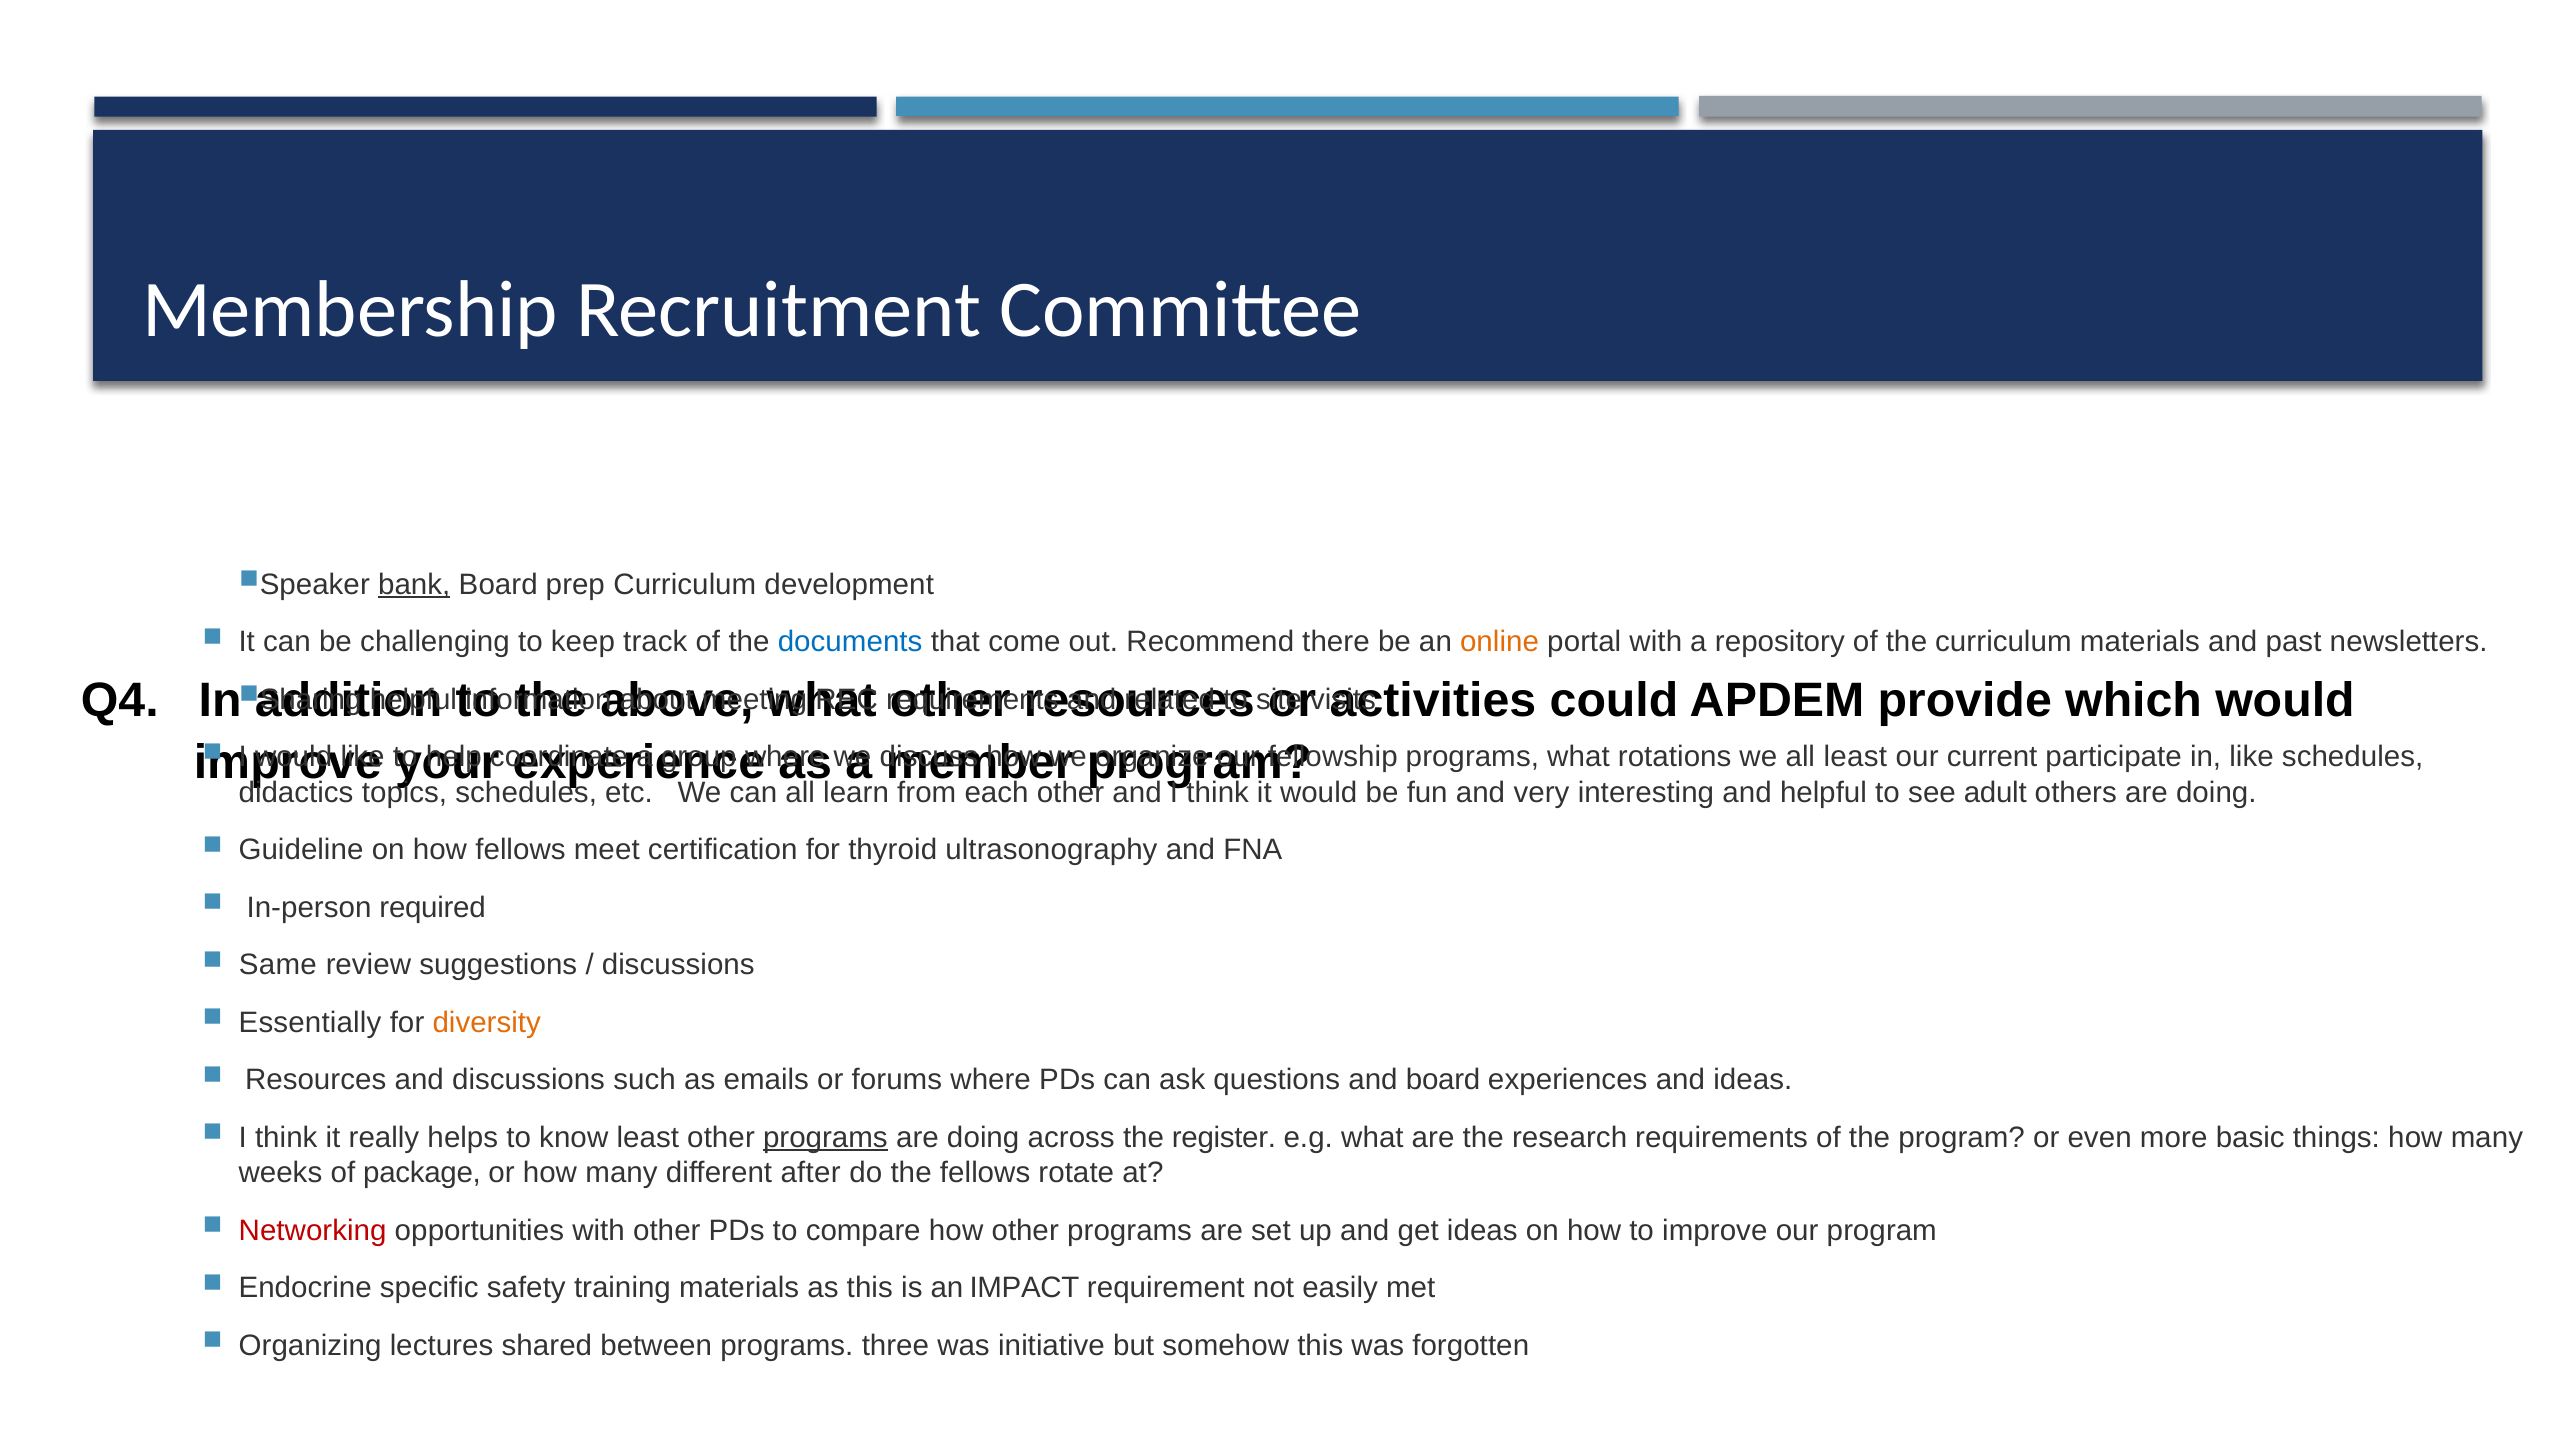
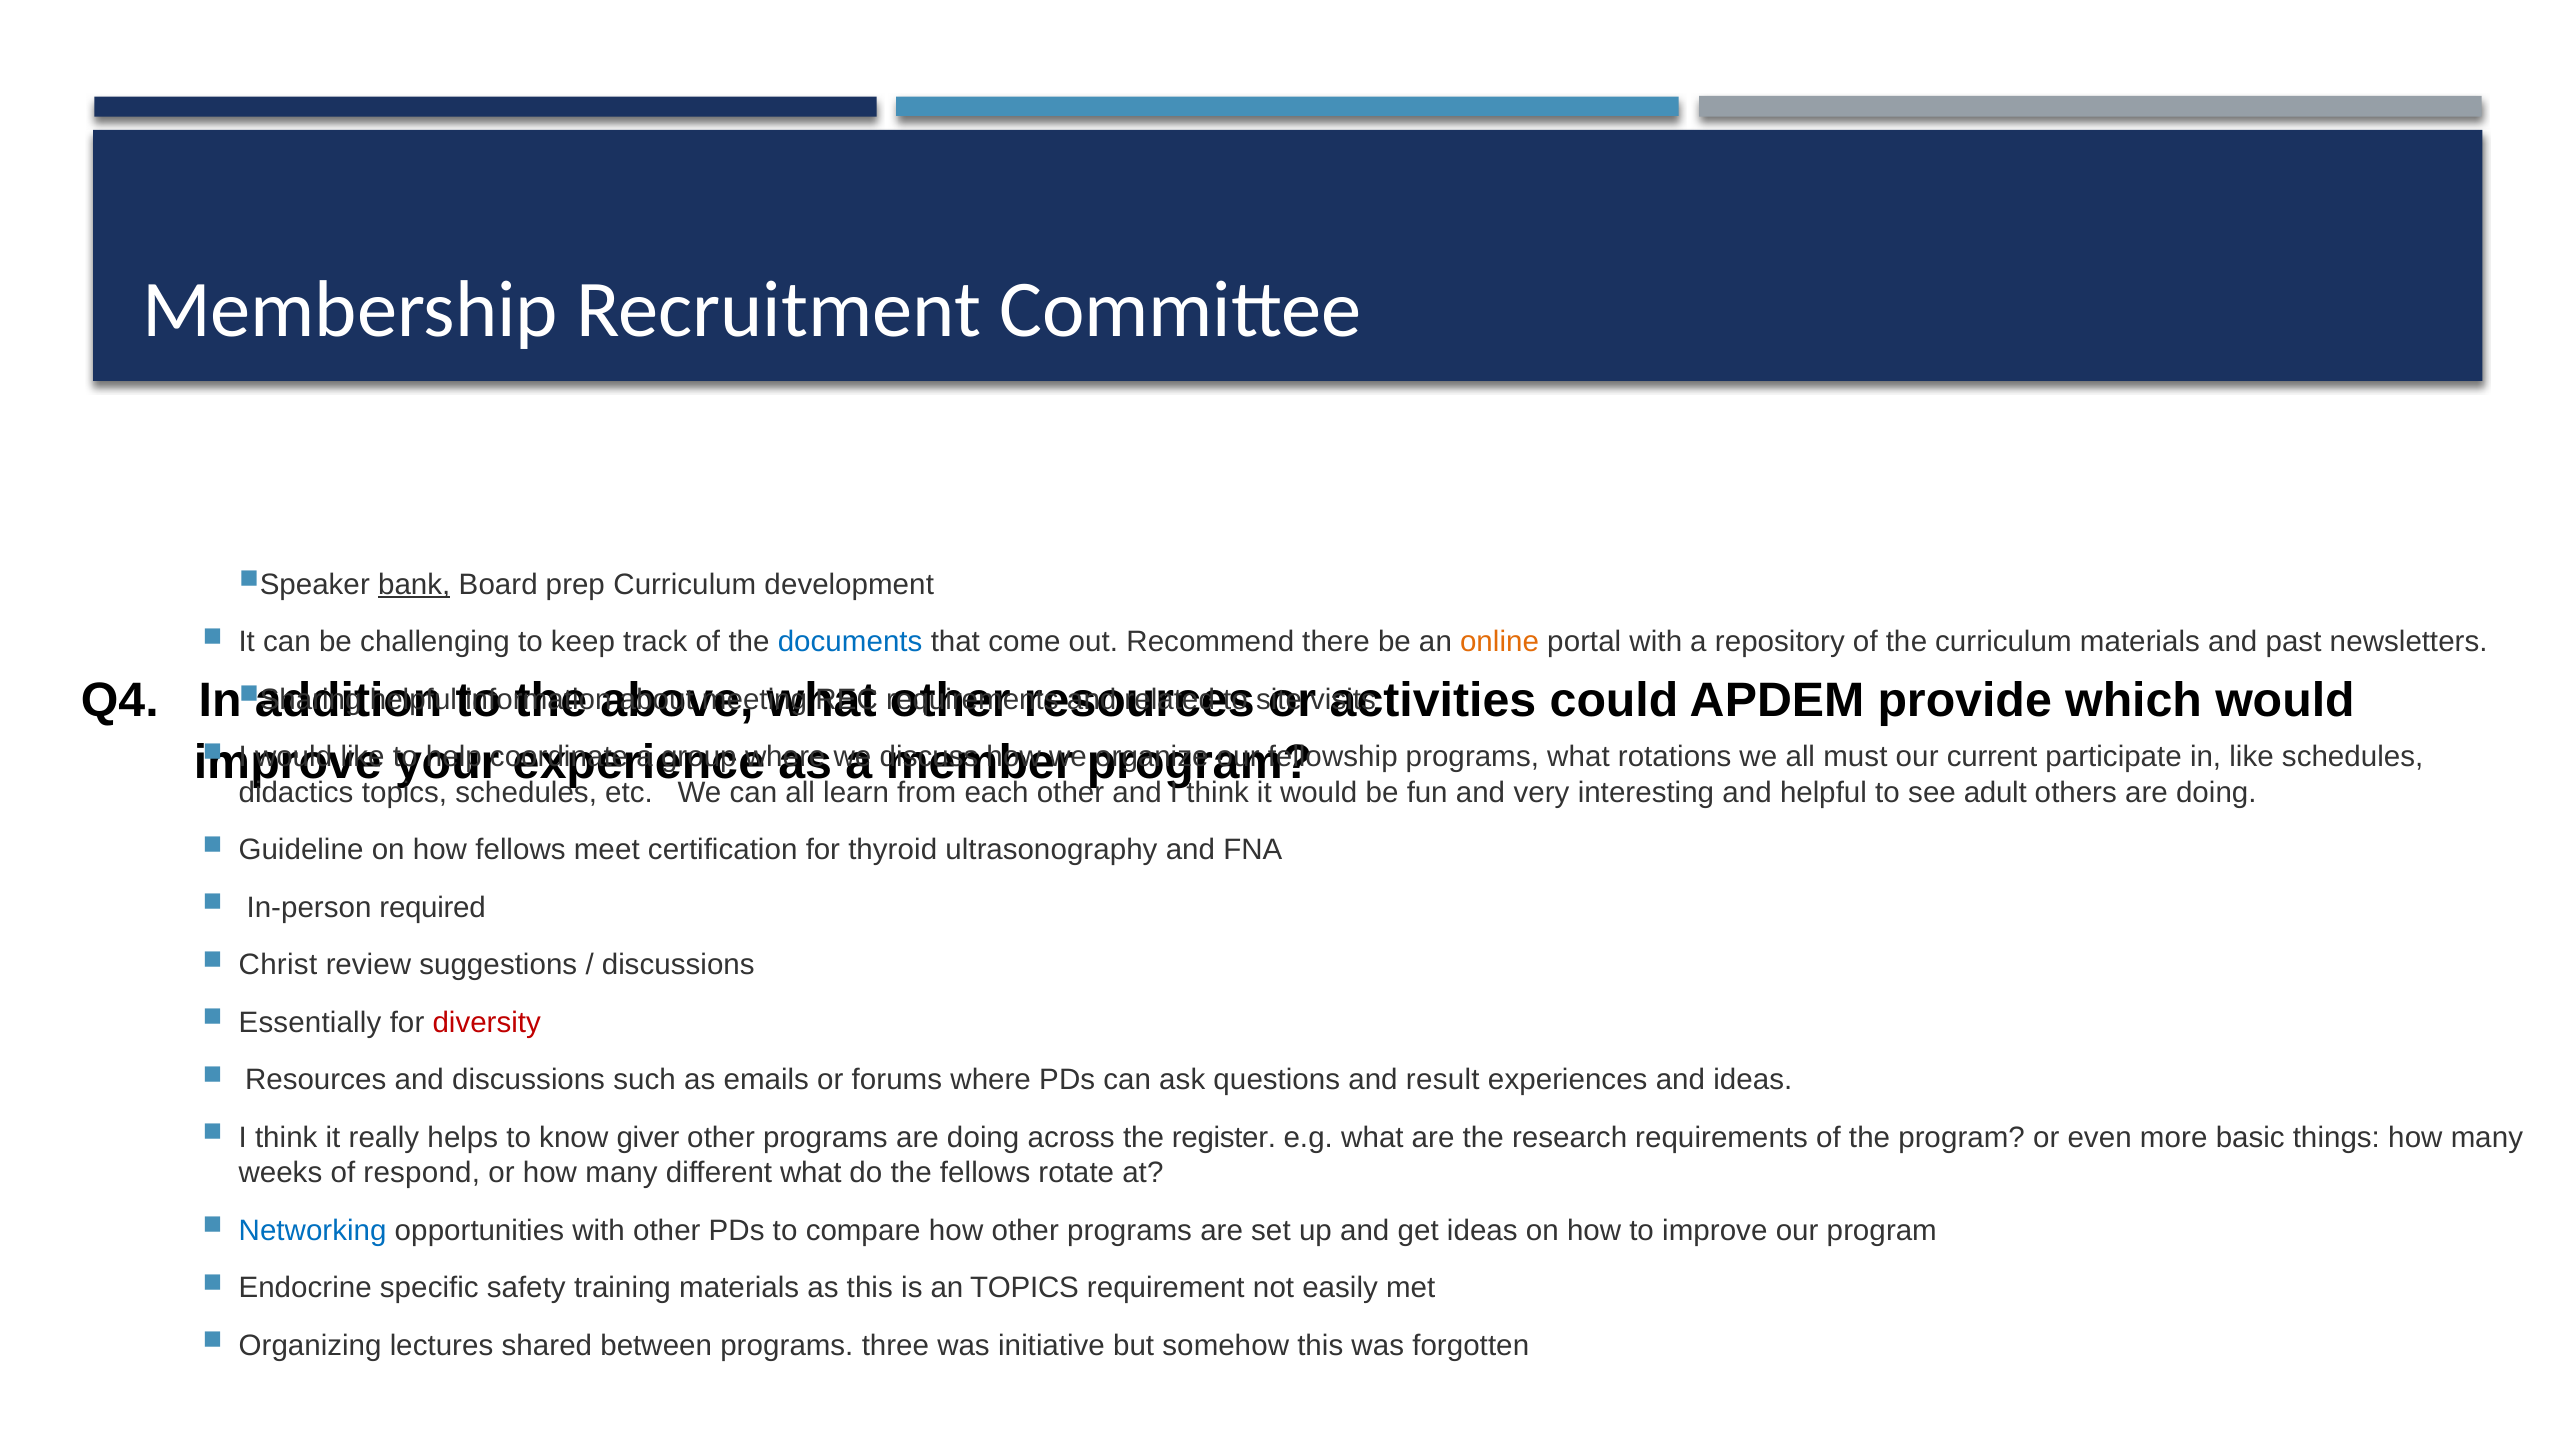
all least: least -> must
Same: Same -> Christ
diversity colour: orange -> red
and board: board -> result
know least: least -> giver
programs at (825, 1138) underline: present -> none
package: package -> respond
different after: after -> what
Networking colour: red -> blue
an IMPACT: IMPACT -> TOPICS
